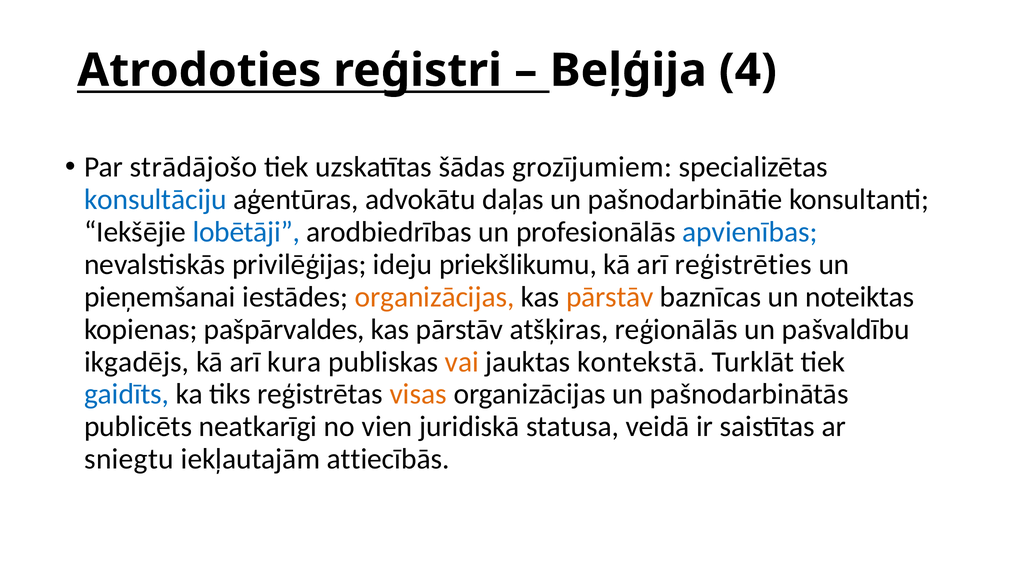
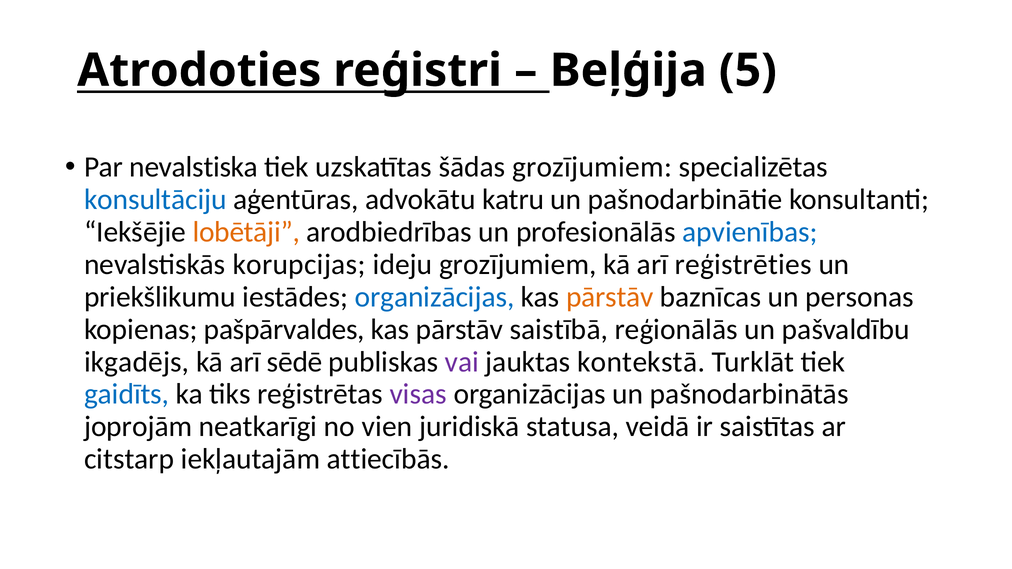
4: 4 -> 5
strādājošo: strādājošo -> nevalstiska
daļas: daļas -> katru
lobētāji colour: blue -> orange
privilēģijas: privilēģijas -> korupcijas
ideju priekšlikumu: priekšlikumu -> grozījumiem
pieņemšanai: pieņemšanai -> priekšlikumu
organizācijas at (435, 297) colour: orange -> blue
noteiktas: noteiktas -> personas
atšķiras: atšķiras -> saistībā
kura: kura -> sēdē
vai colour: orange -> purple
visas colour: orange -> purple
publicēts: publicēts -> joprojām
sniegtu: sniegtu -> citstarp
